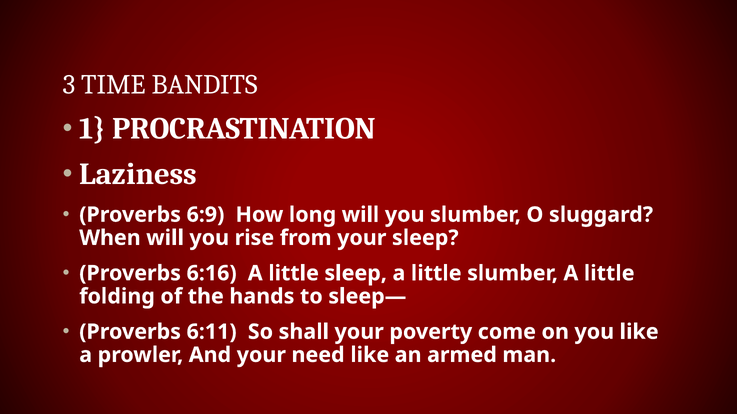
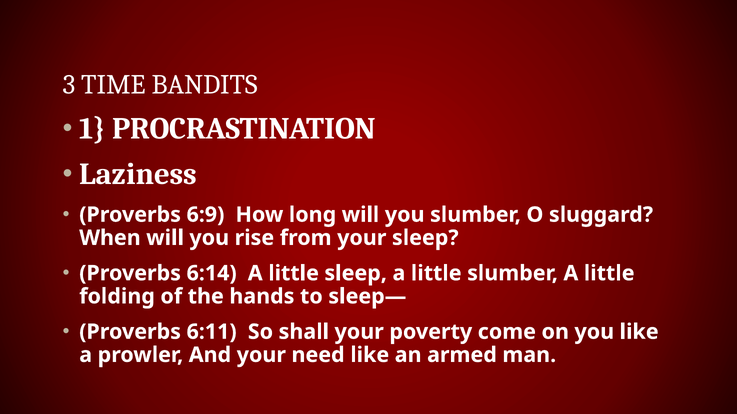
6:16: 6:16 -> 6:14
